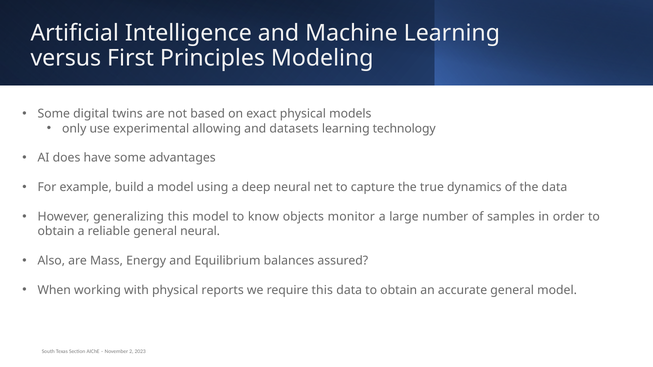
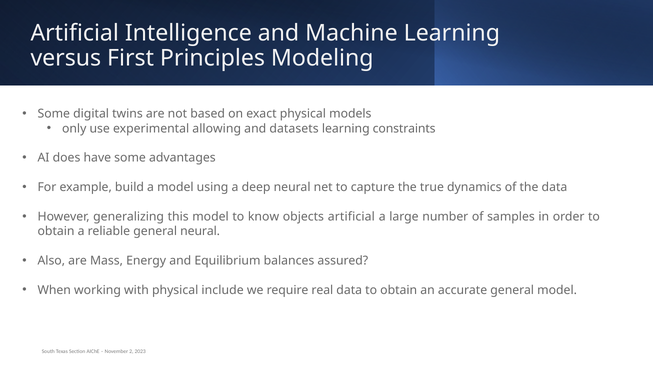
technology: technology -> constraints
objects monitor: monitor -> artificial
reports: reports -> include
require this: this -> real
